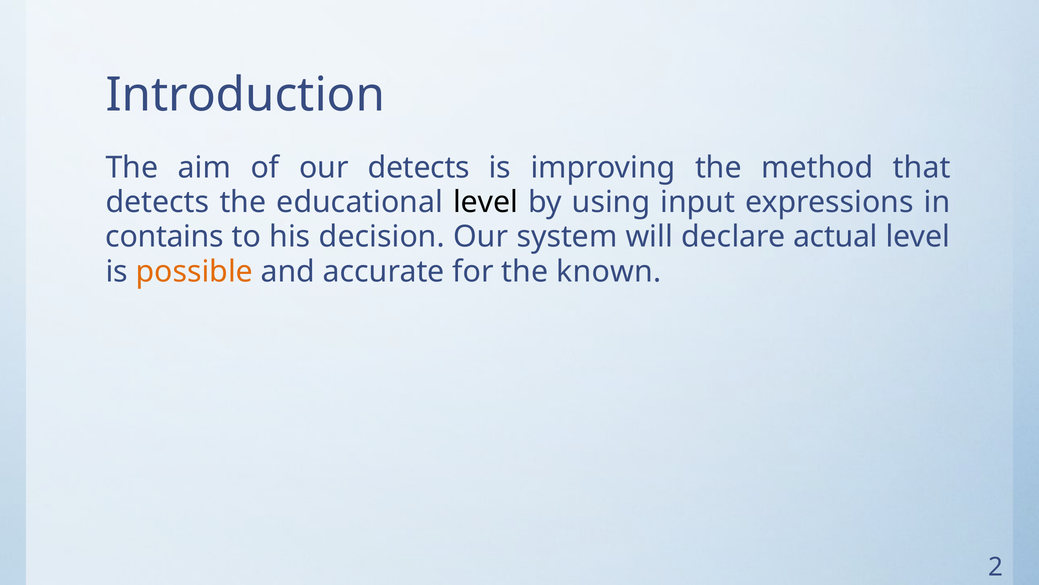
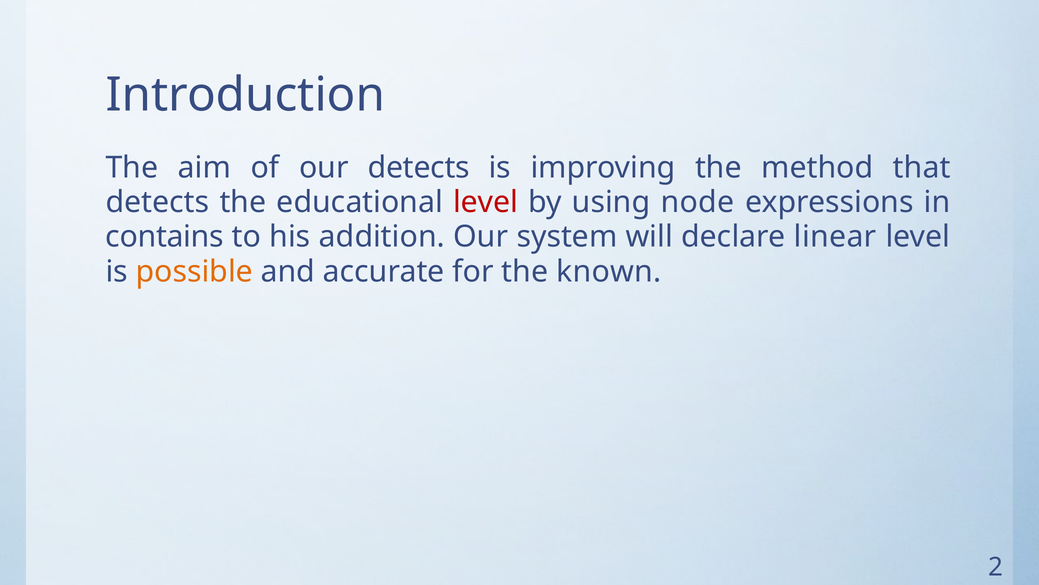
level at (486, 202) colour: black -> red
input: input -> node
decision: decision -> addition
actual: actual -> linear
